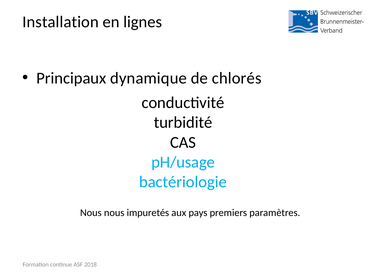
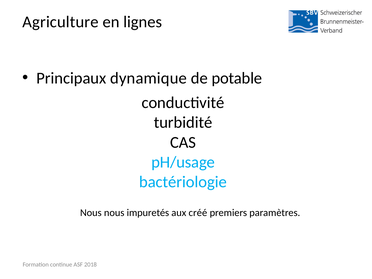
Installation: Installation -> Agriculture
chlorés: chlorés -> potable
pays: pays -> créé
